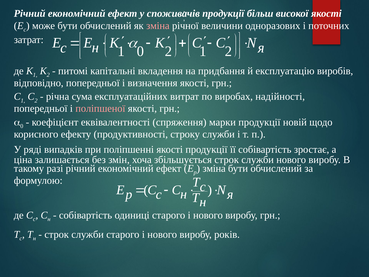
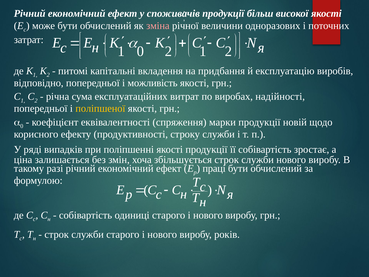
визначення: визначення -> можливість
поліпшеної colour: pink -> yellow
зміна at (214, 168): зміна -> праці
